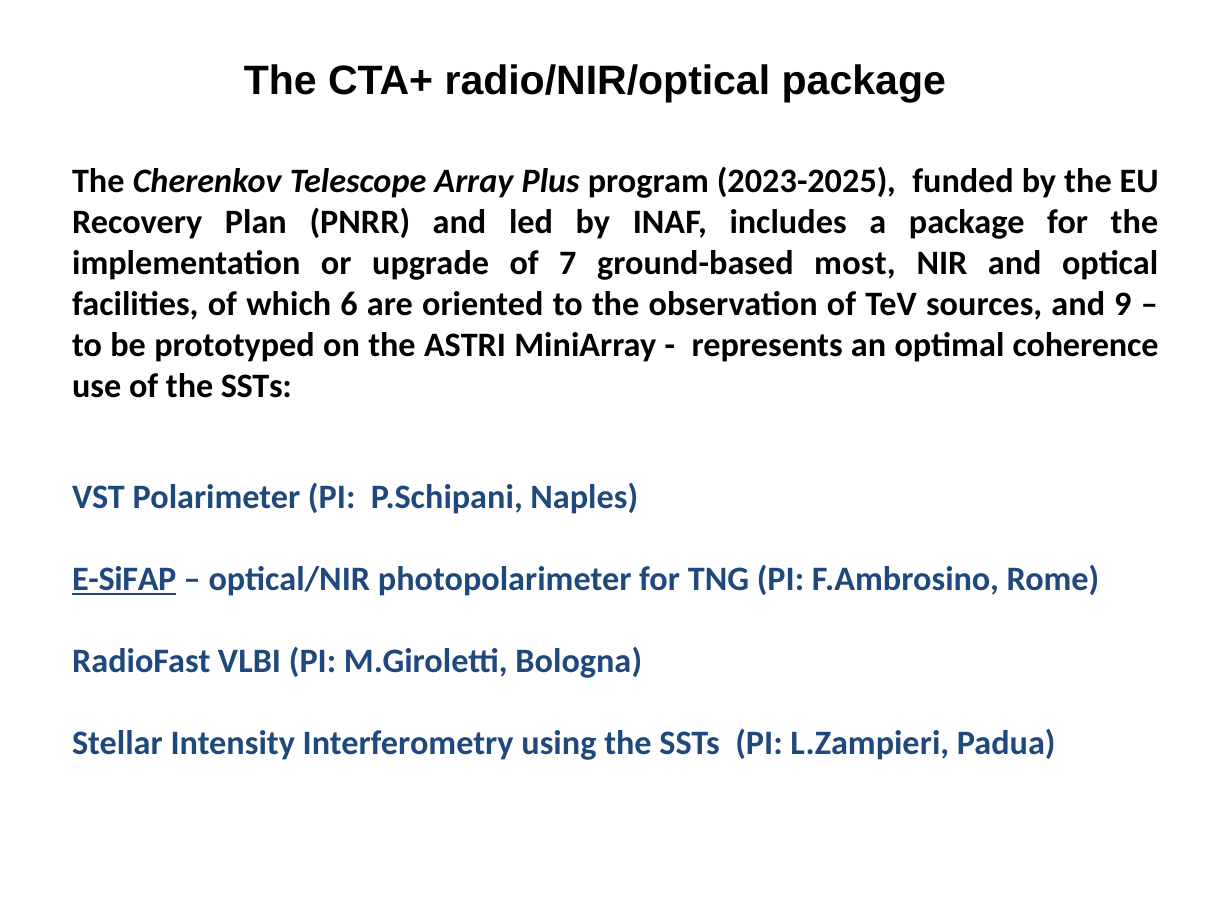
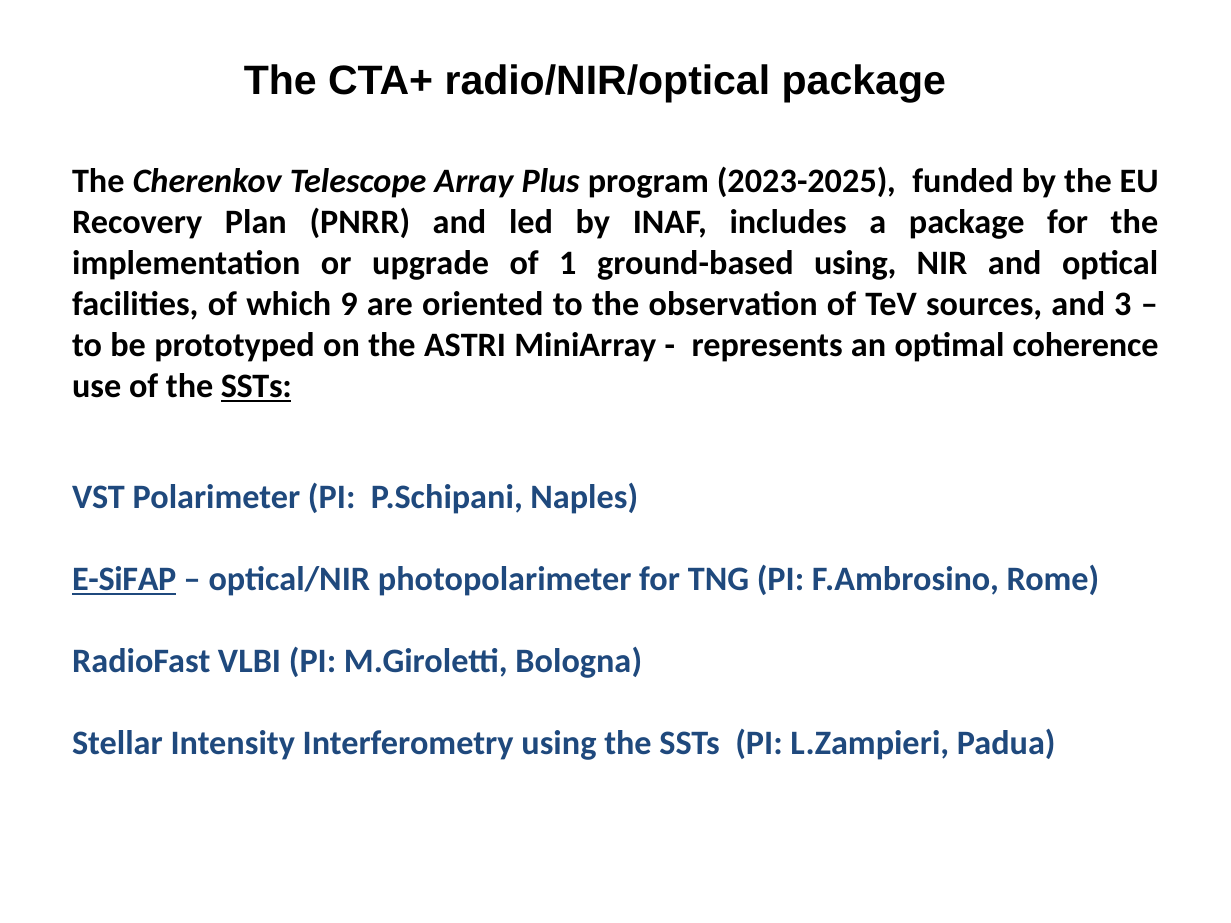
7: 7 -> 1
ground-based most: most -> using
6: 6 -> 9
9: 9 -> 3
SSTs at (256, 386) underline: none -> present
